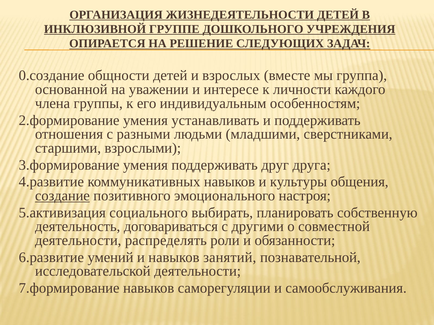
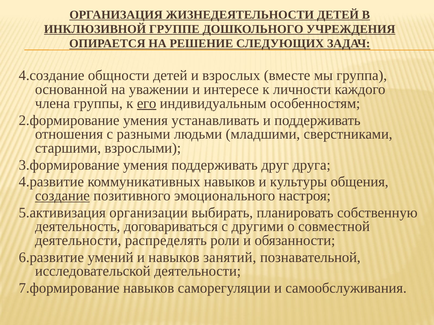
0.создание: 0.создание -> 4.создание
его underline: none -> present
социального: социального -> организации
